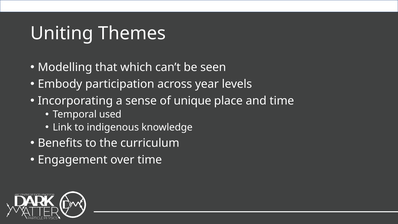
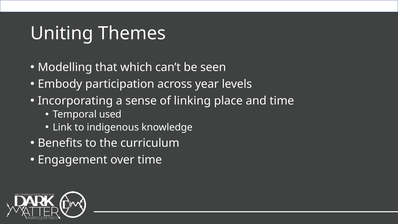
unique: unique -> linking
